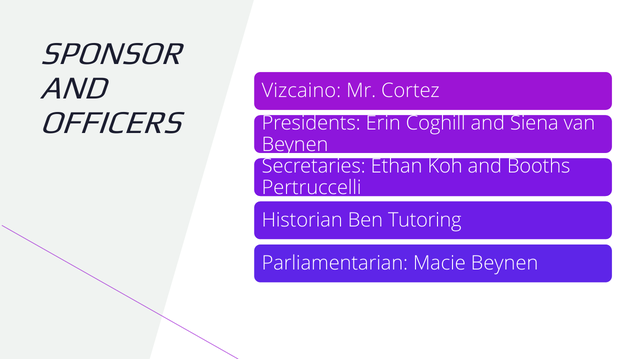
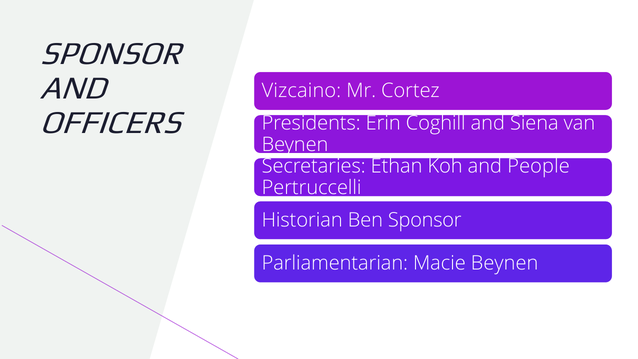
Booths: Booths -> People
Ben Tutoring: Tutoring -> Sponsor
